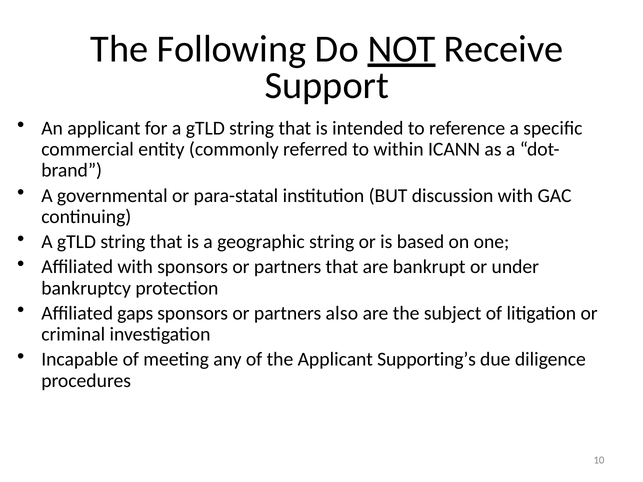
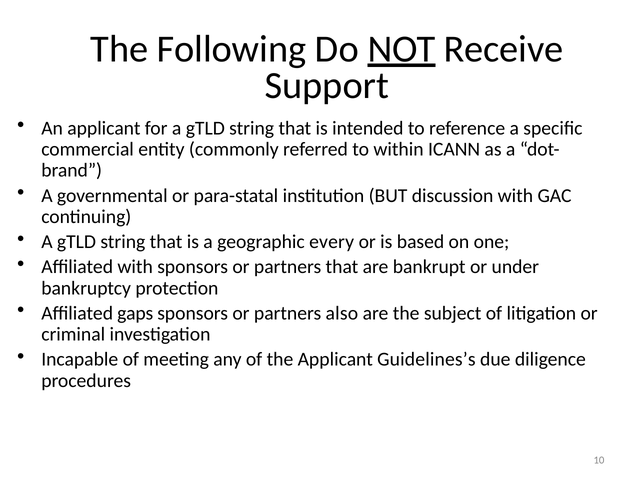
geographic string: string -> every
Supporting’s: Supporting’s -> Guidelines’s
